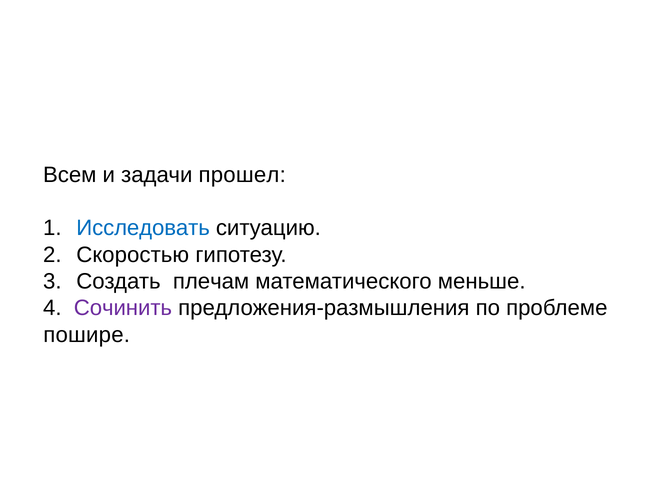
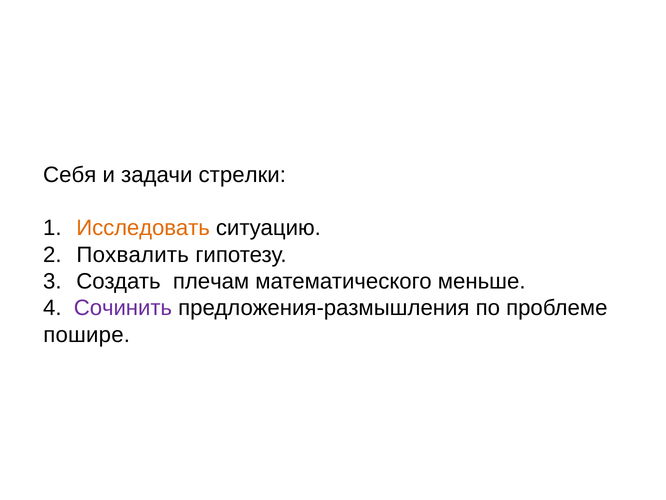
Всем: Всем -> Себя
прошел: прошел -> стрелки
Исследовать colour: blue -> orange
Скоростью: Скоростью -> Похвалить
